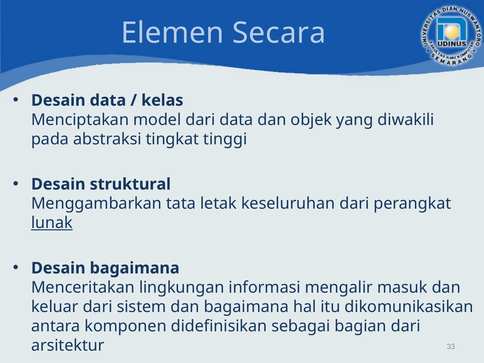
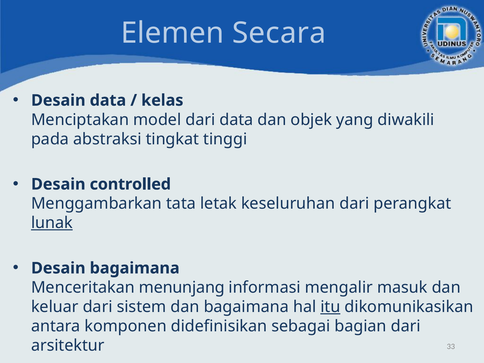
struktural: struktural -> controlled
lingkungan: lingkungan -> menunjang
itu underline: none -> present
